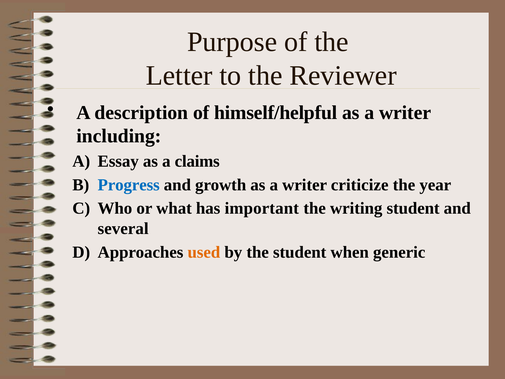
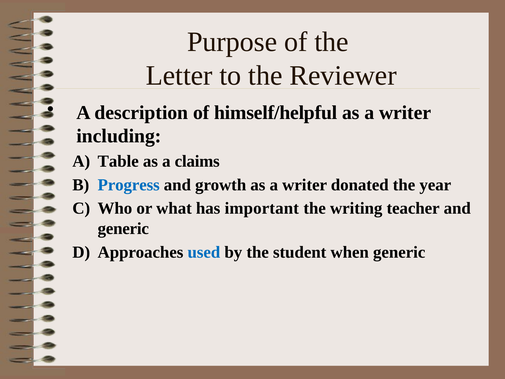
Essay: Essay -> Table
criticize: criticize -> donated
writing student: student -> teacher
several at (123, 228): several -> generic
used colour: orange -> blue
